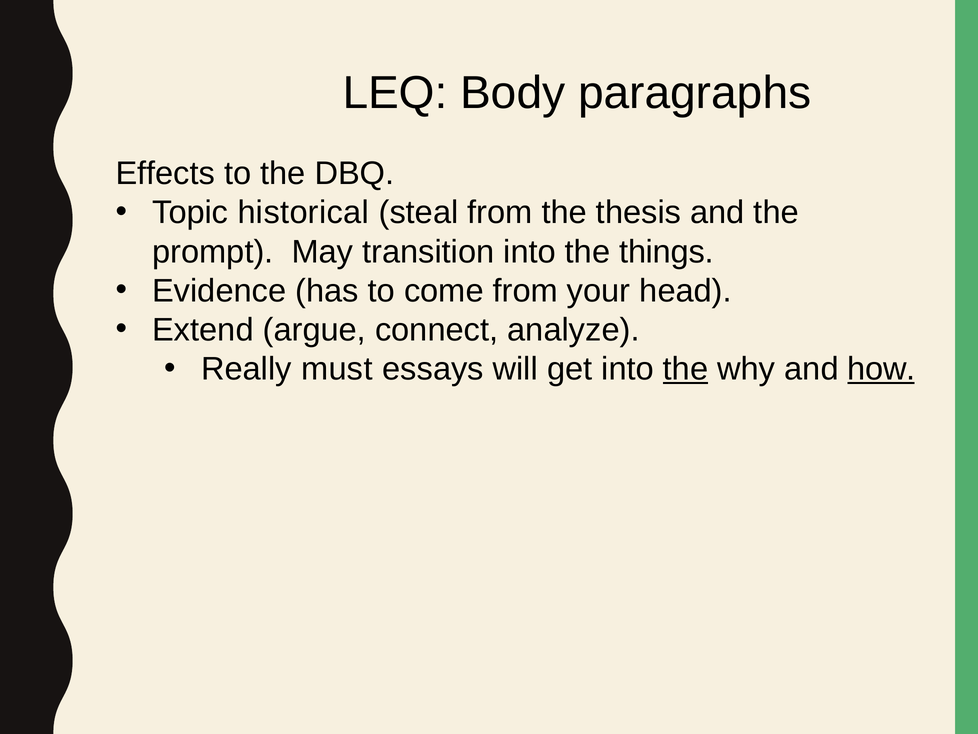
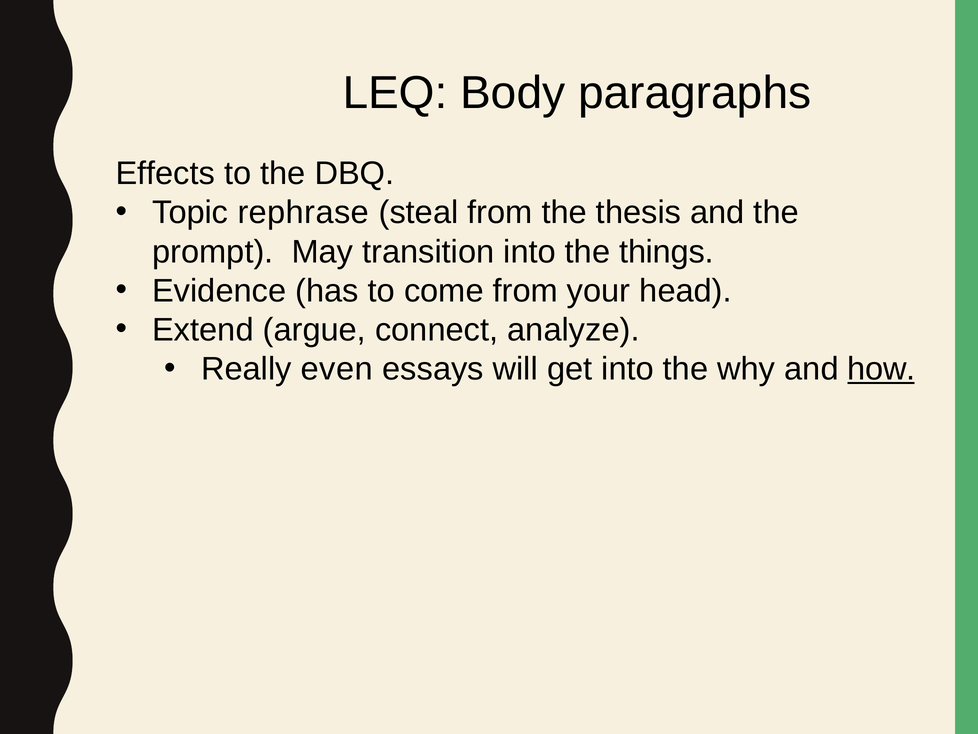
historical: historical -> rephrase
must: must -> even
the at (686, 369) underline: present -> none
